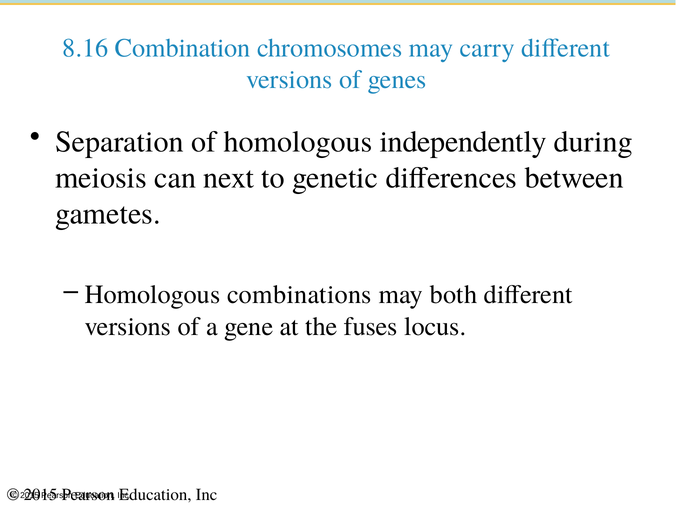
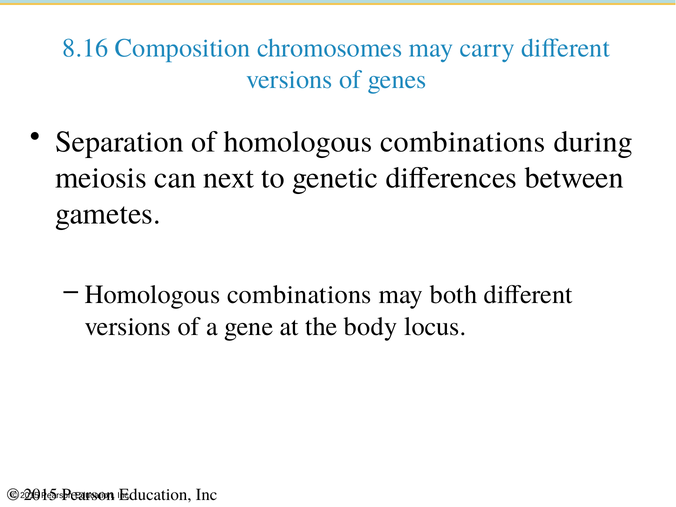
Combination: Combination -> Composition
of homologous independently: independently -> combinations
fuses: fuses -> body
